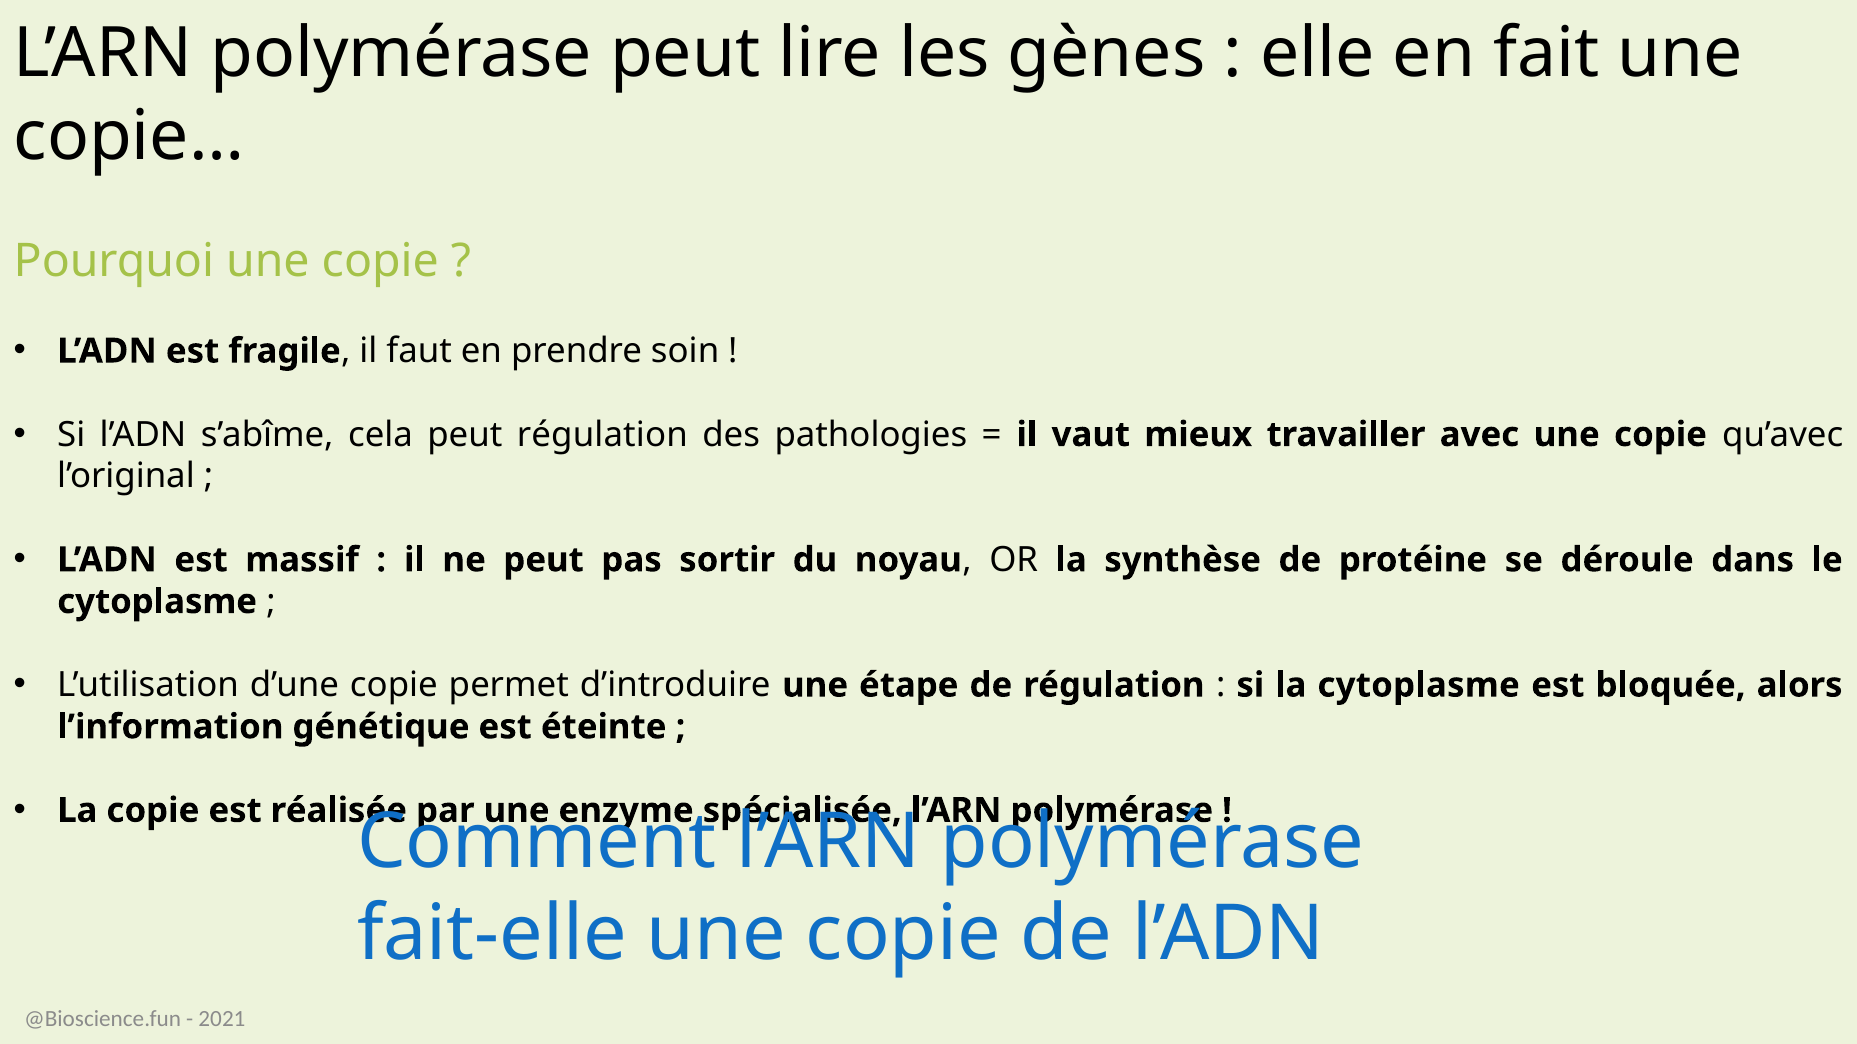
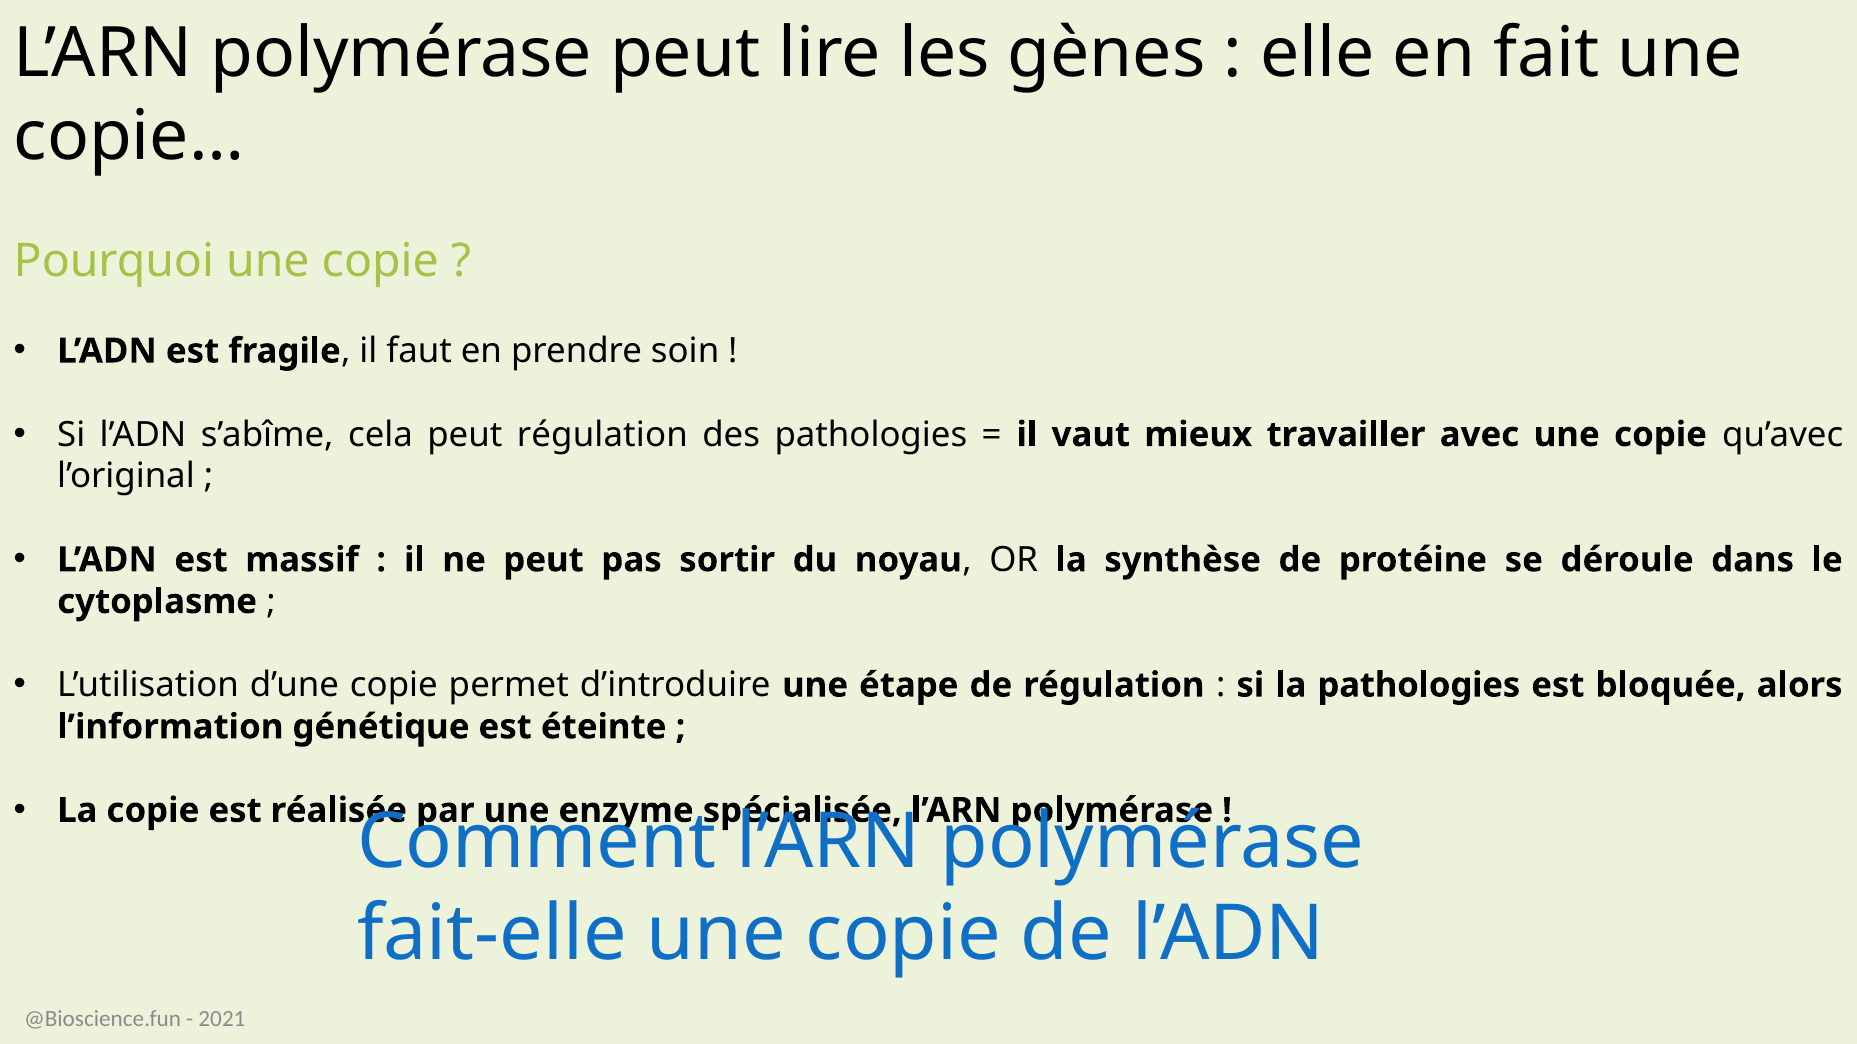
la cytoplasme: cytoplasme -> pathologies
